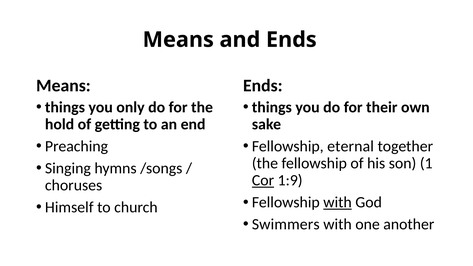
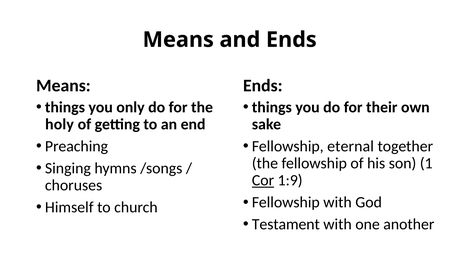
hold: hold -> holy
with at (338, 202) underline: present -> none
Swimmers: Swimmers -> Testament
